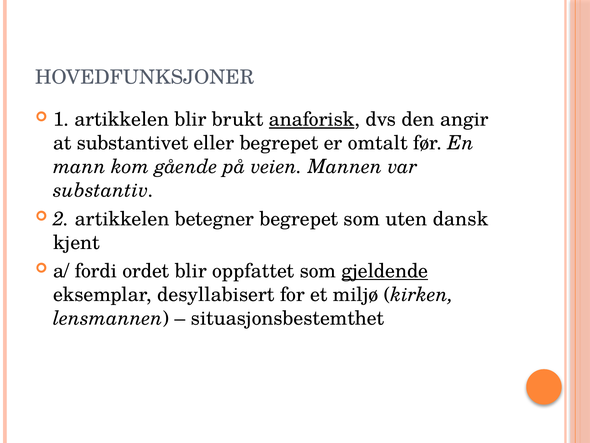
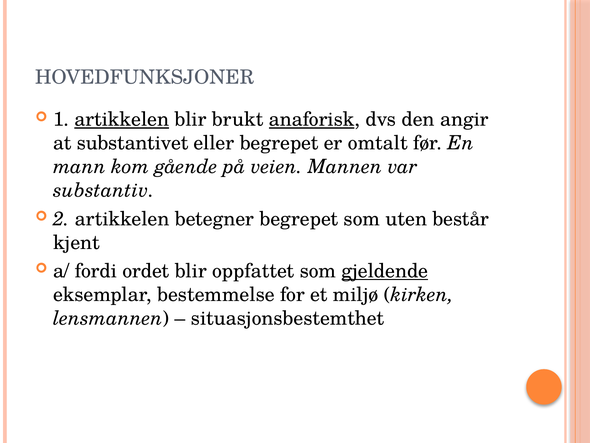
artikkelen at (122, 119) underline: none -> present
dansk: dansk -> består
desyllabisert: desyllabisert -> bestemmelse
